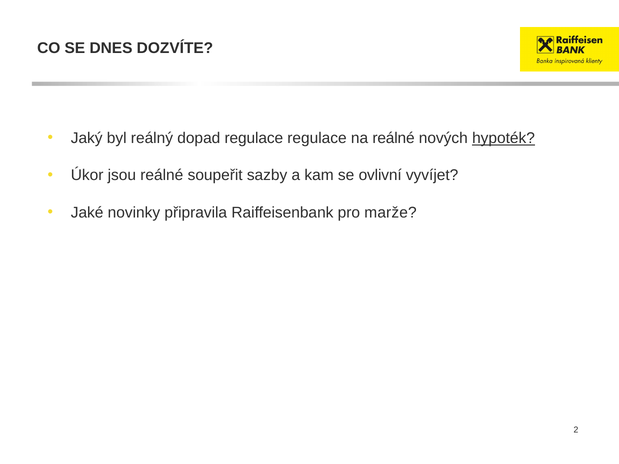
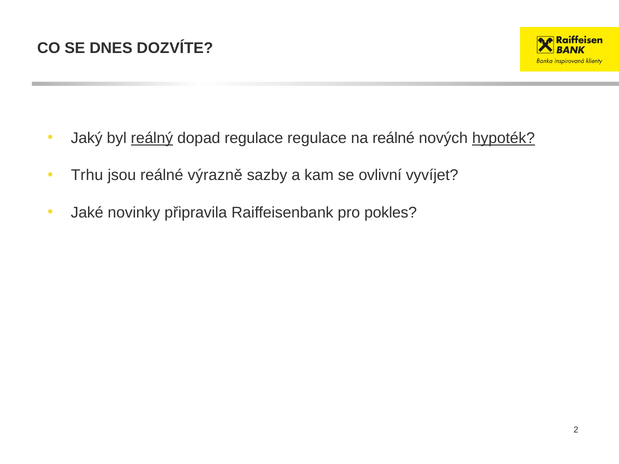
reálný underline: none -> present
Úkor: Úkor -> Trhu
soupeřit: soupeřit -> výrazně
marže: marže -> pokles
